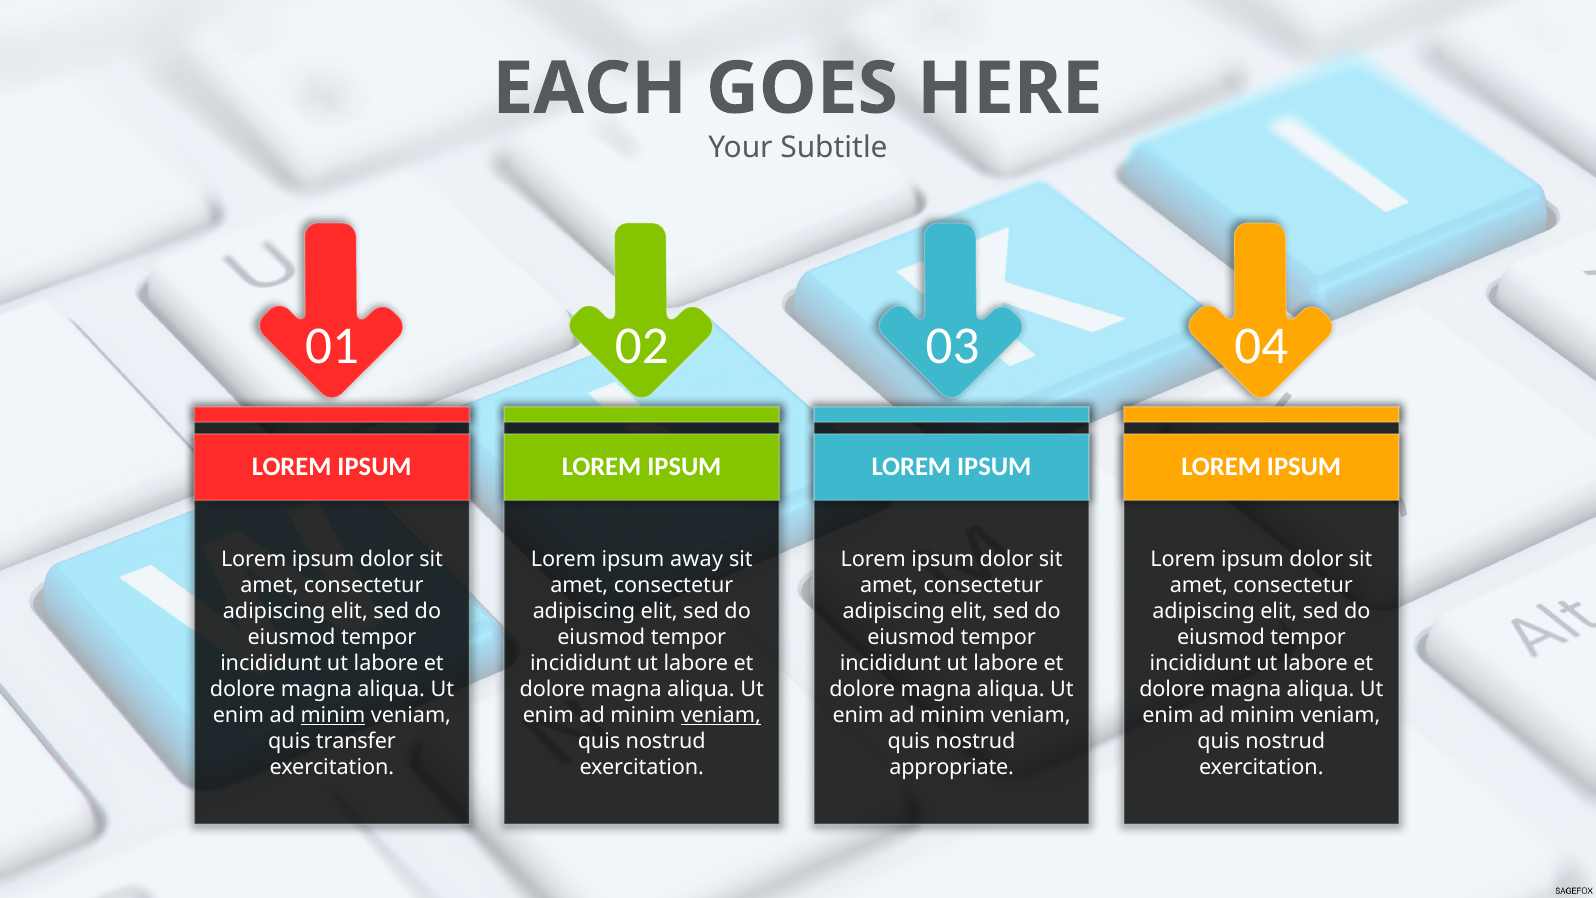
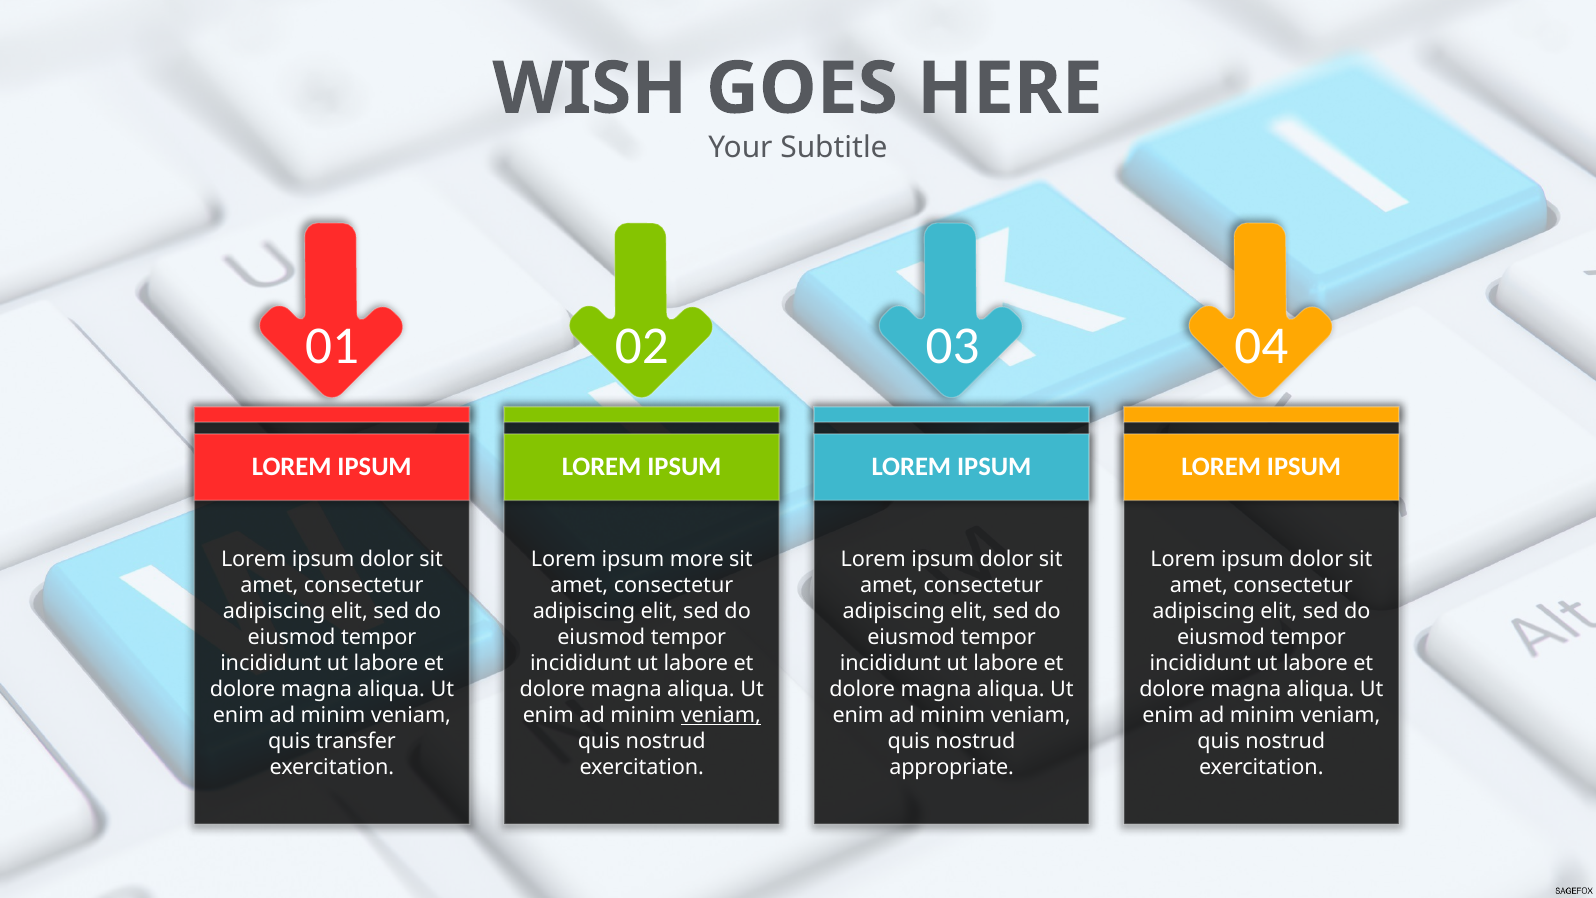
EACH: EACH -> WISH
away: away -> more
minim at (333, 715) underline: present -> none
